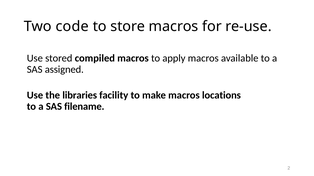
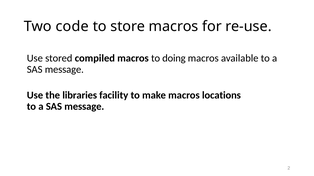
apply: apply -> doing
assigned at (64, 70): assigned -> message
filename at (84, 107): filename -> message
